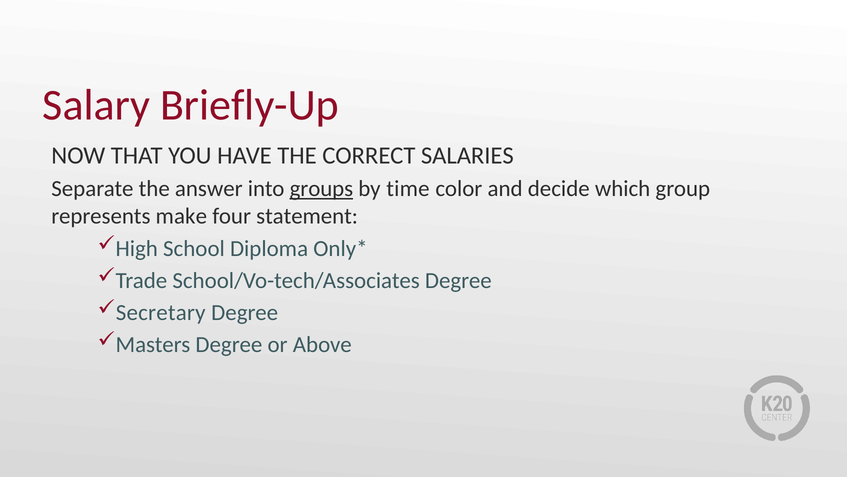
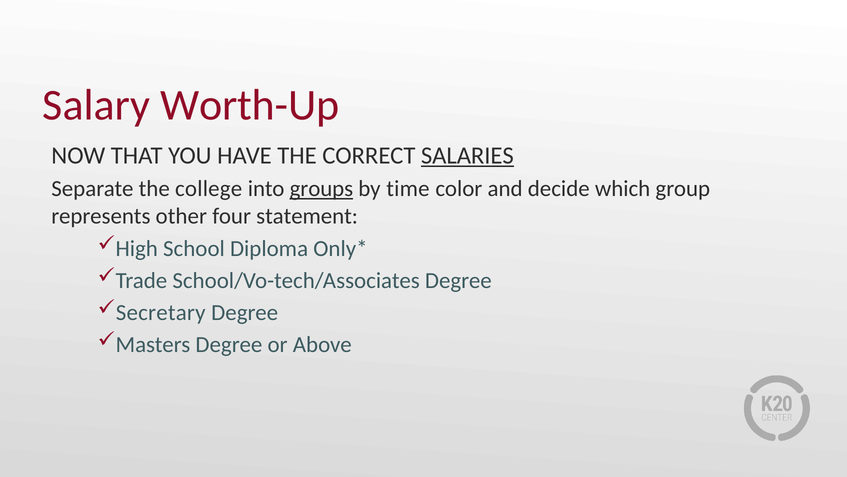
Briefly-Up: Briefly-Up -> Worth-Up
SALARIES underline: none -> present
answer: answer -> college
make: make -> other
